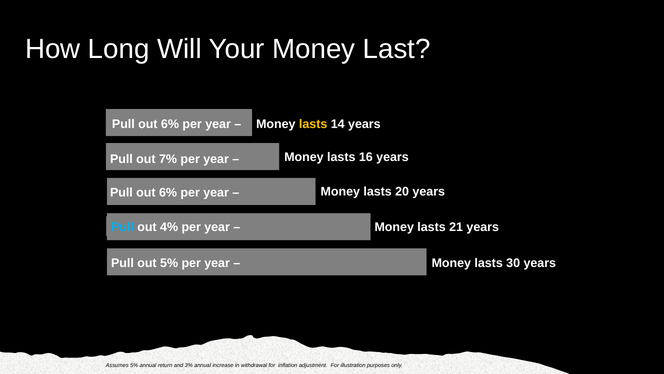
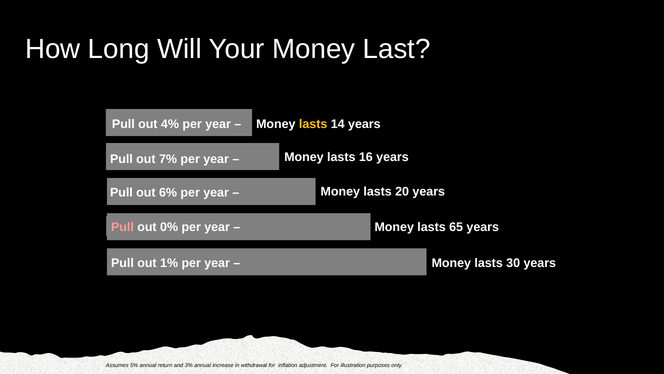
6% at (170, 124): 6% -> 4%
Pull at (122, 227) colour: light blue -> pink
4%: 4% -> 0%
21: 21 -> 65
out 5%: 5% -> 1%
